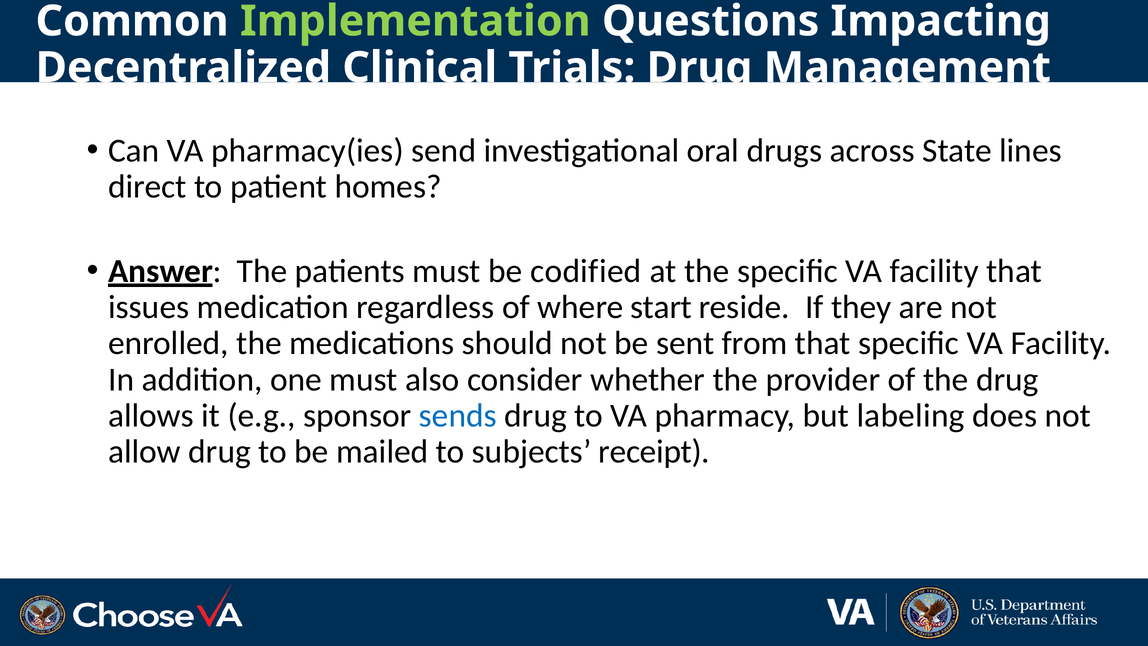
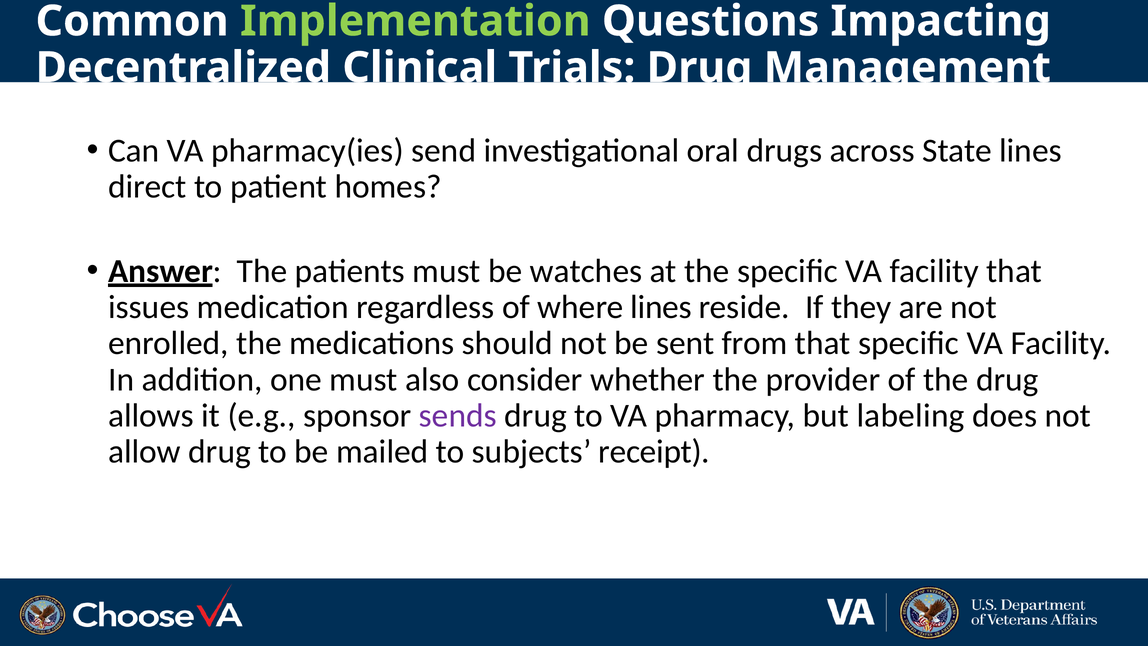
codified: codified -> watches
where start: start -> lines
sends colour: blue -> purple
